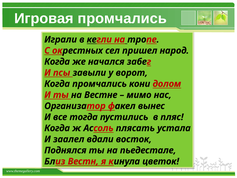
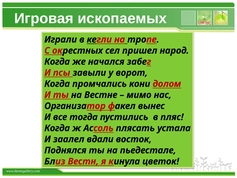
Игровая промчались: промчались -> ископаемых
